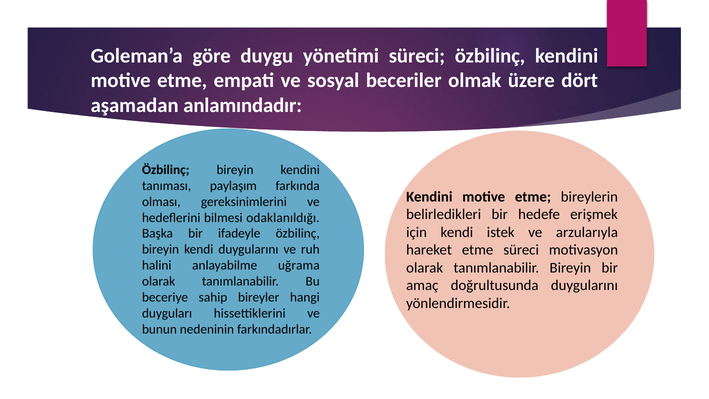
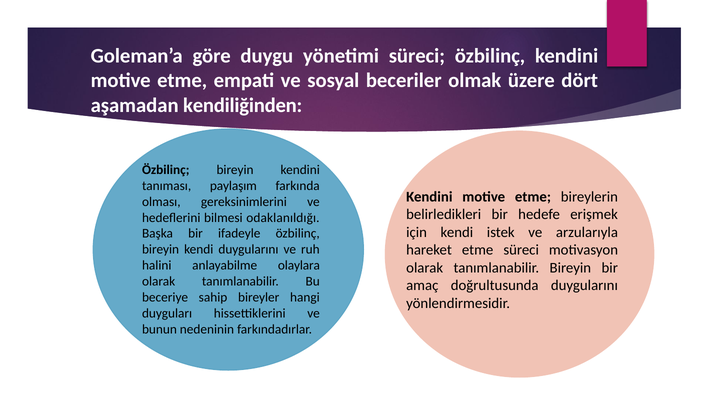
anlamındadır: anlamındadır -> kendiliğinden
uğrama: uğrama -> olaylara
